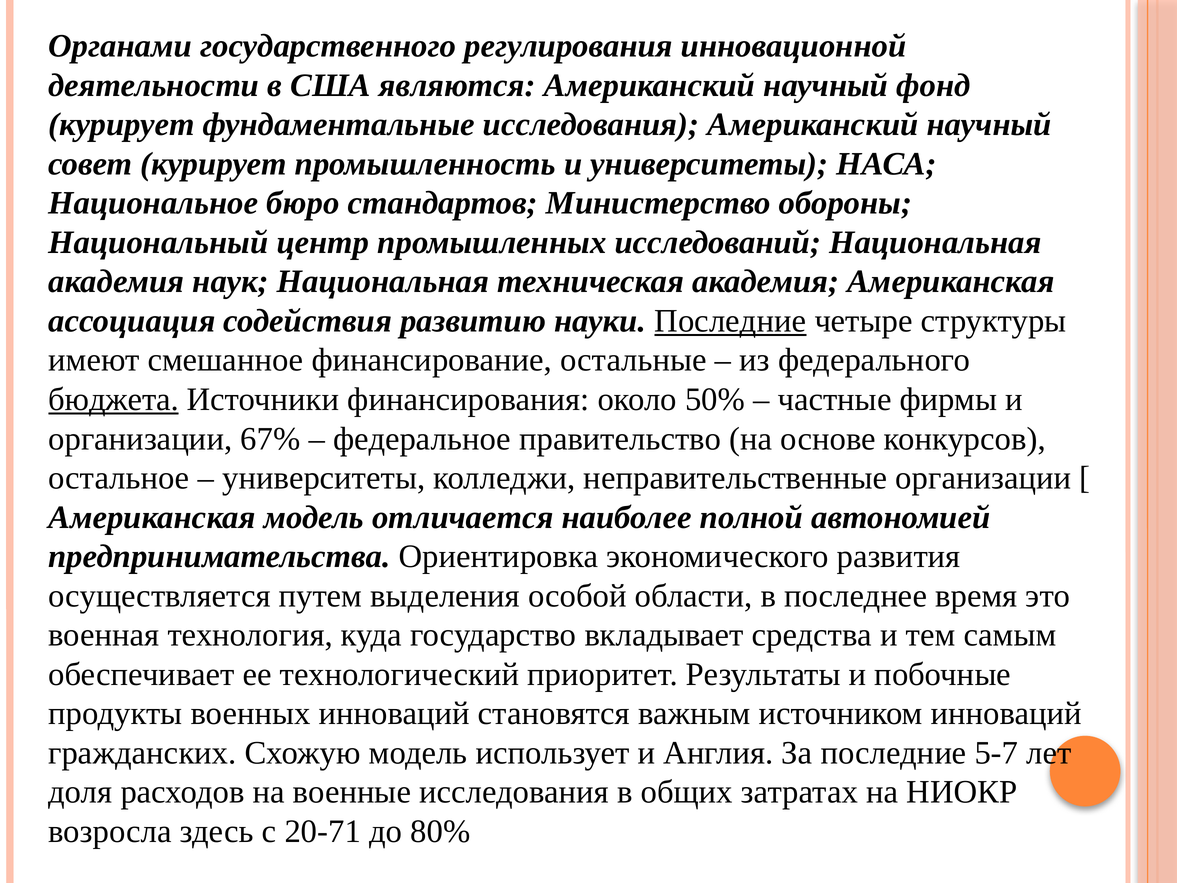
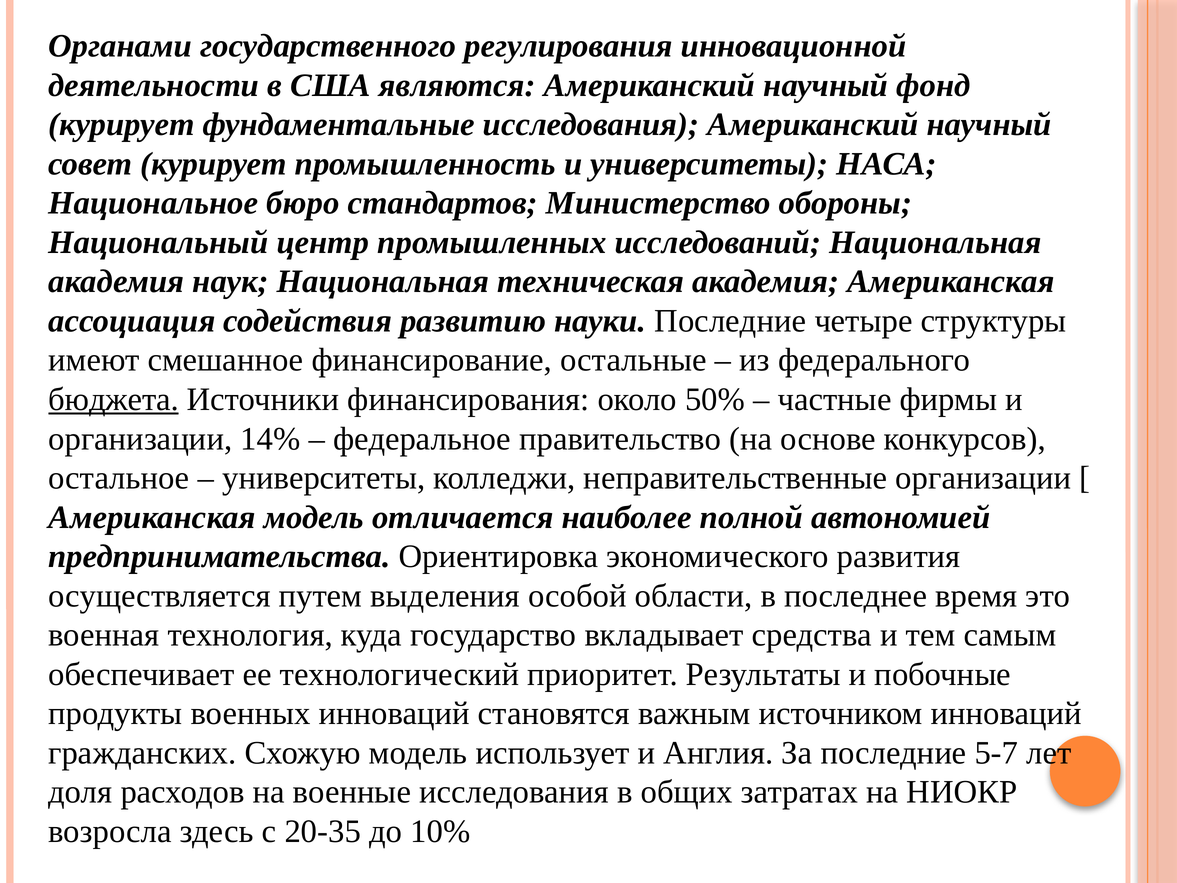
Последние at (730, 321) underline: present -> none
67%: 67% -> 14%
20-71: 20-71 -> 20-35
80%: 80% -> 10%
